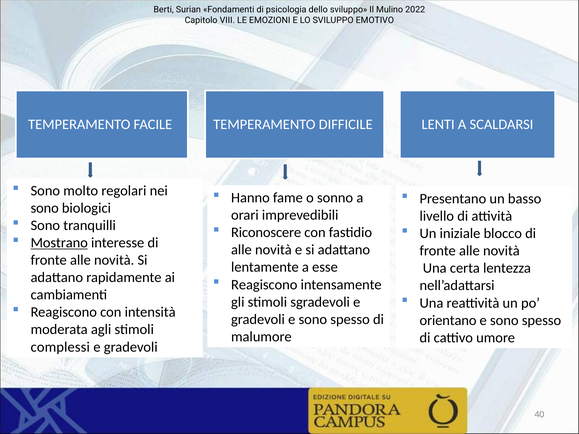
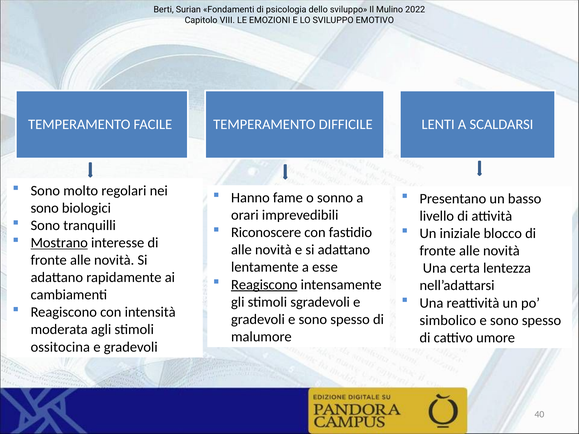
Reagiscono at (264, 285) underline: none -> present
orientano: orientano -> simbolico
complessi: complessi -> ossitocina
